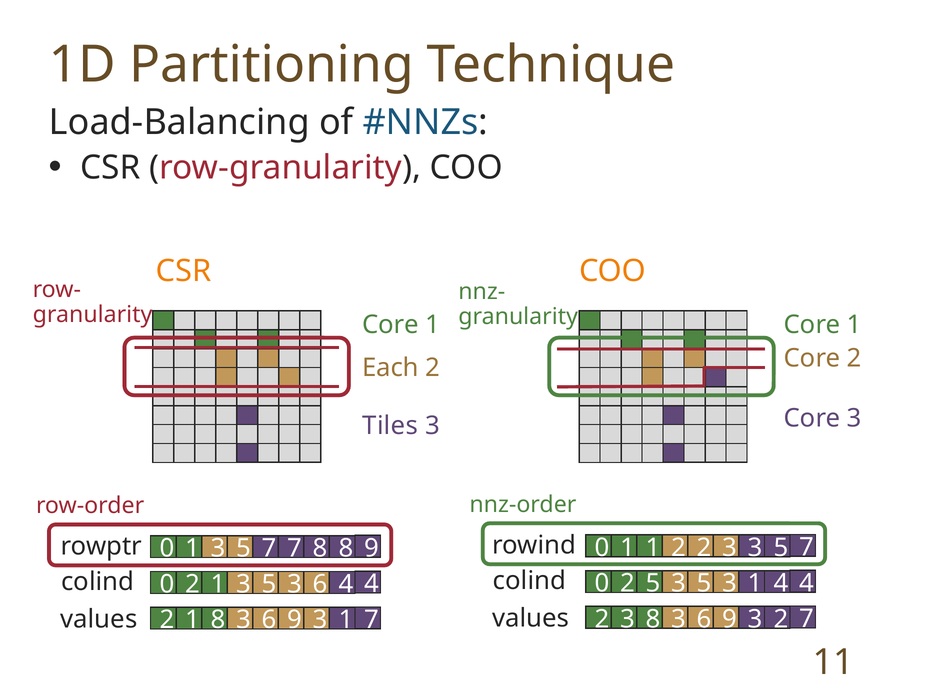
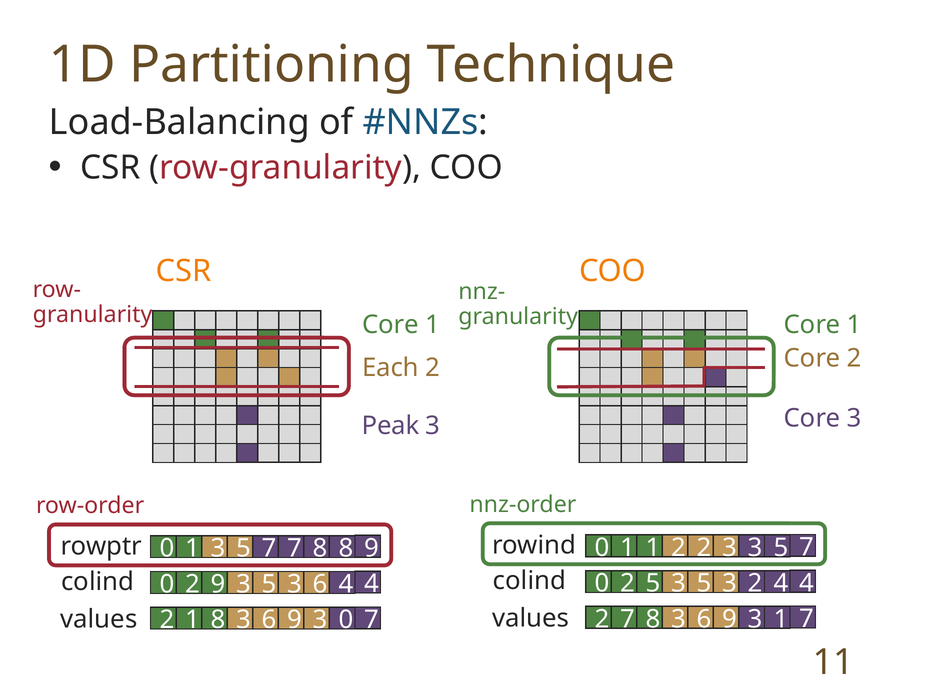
Tiles: Tiles -> Peak
5 3 1: 1 -> 2
0 2 1: 1 -> 9
3 at (628, 619): 3 -> 7
3 2: 2 -> 1
9 3 1: 1 -> 0
